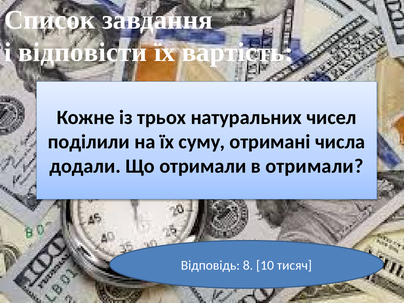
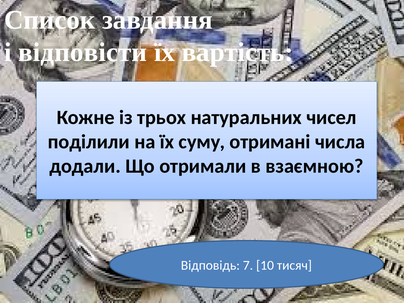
в отримали: отримали -> взаємною
8: 8 -> 7
